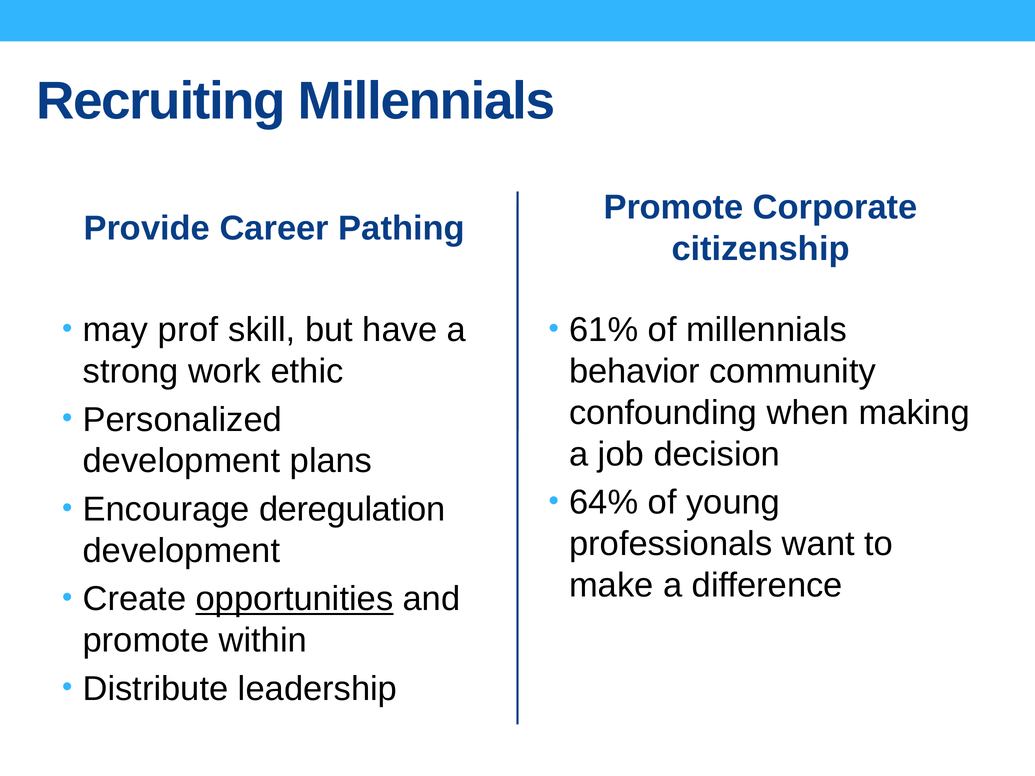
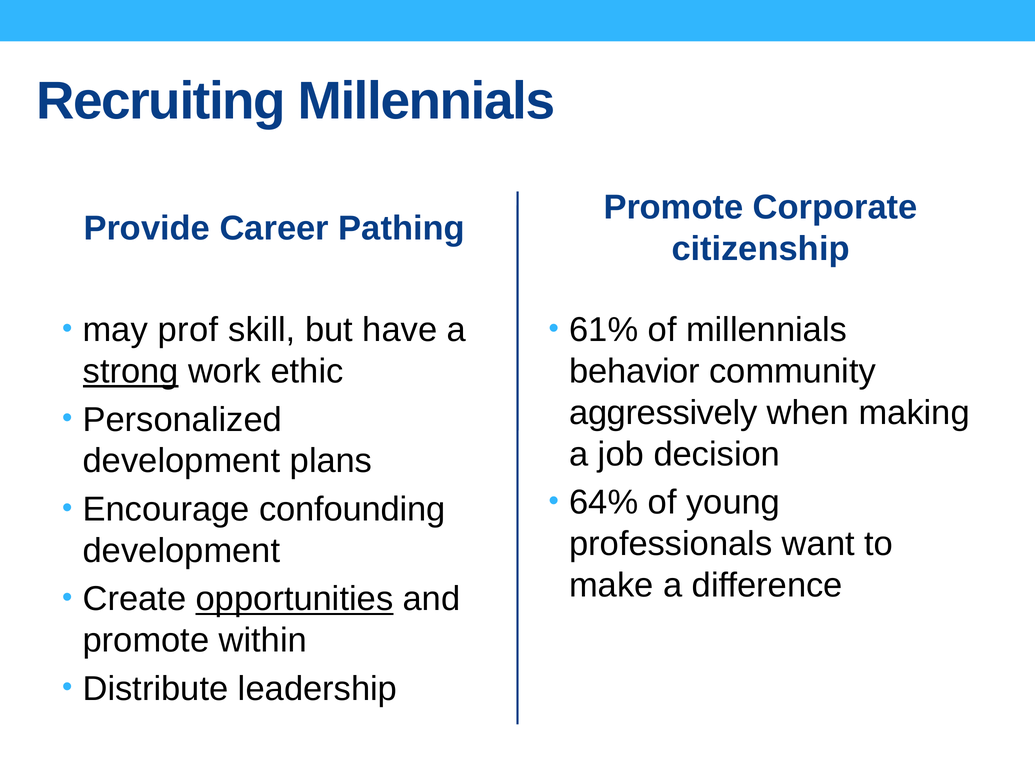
strong underline: none -> present
confounding: confounding -> aggressively
deregulation: deregulation -> confounding
